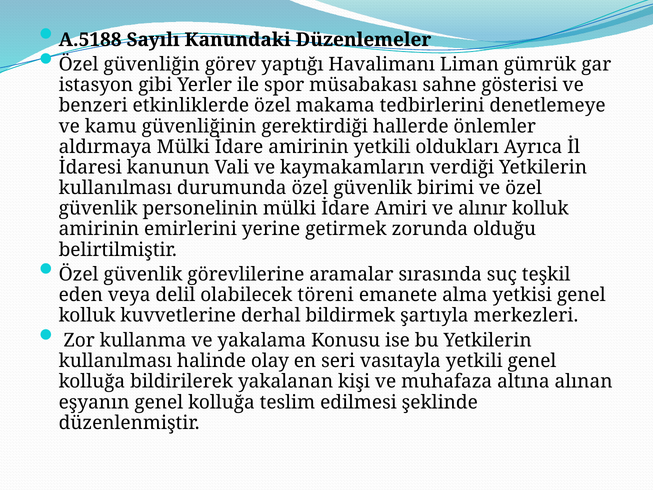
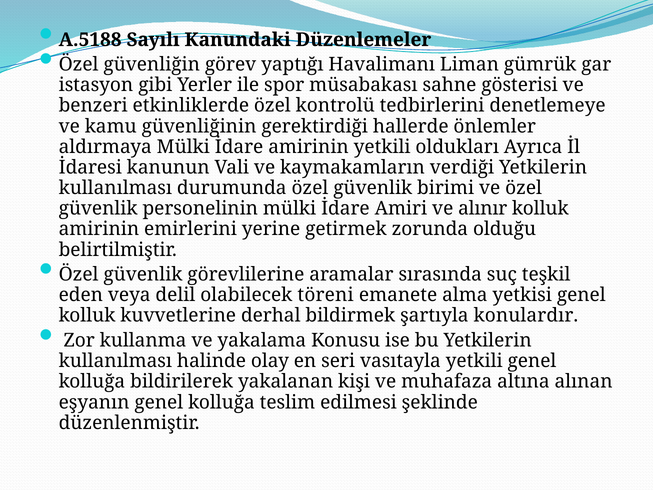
makama: makama -> kontrolü
merkezleri: merkezleri -> konulardır
